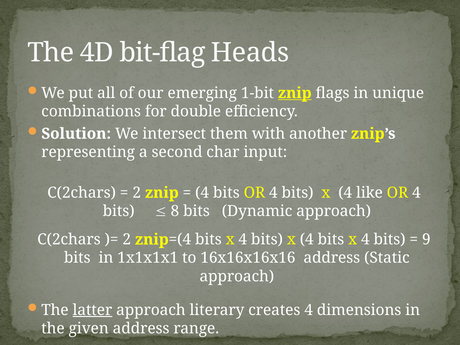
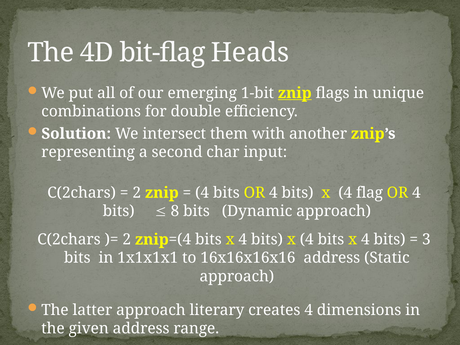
like: like -> flag
9: 9 -> 3
latter underline: present -> none
